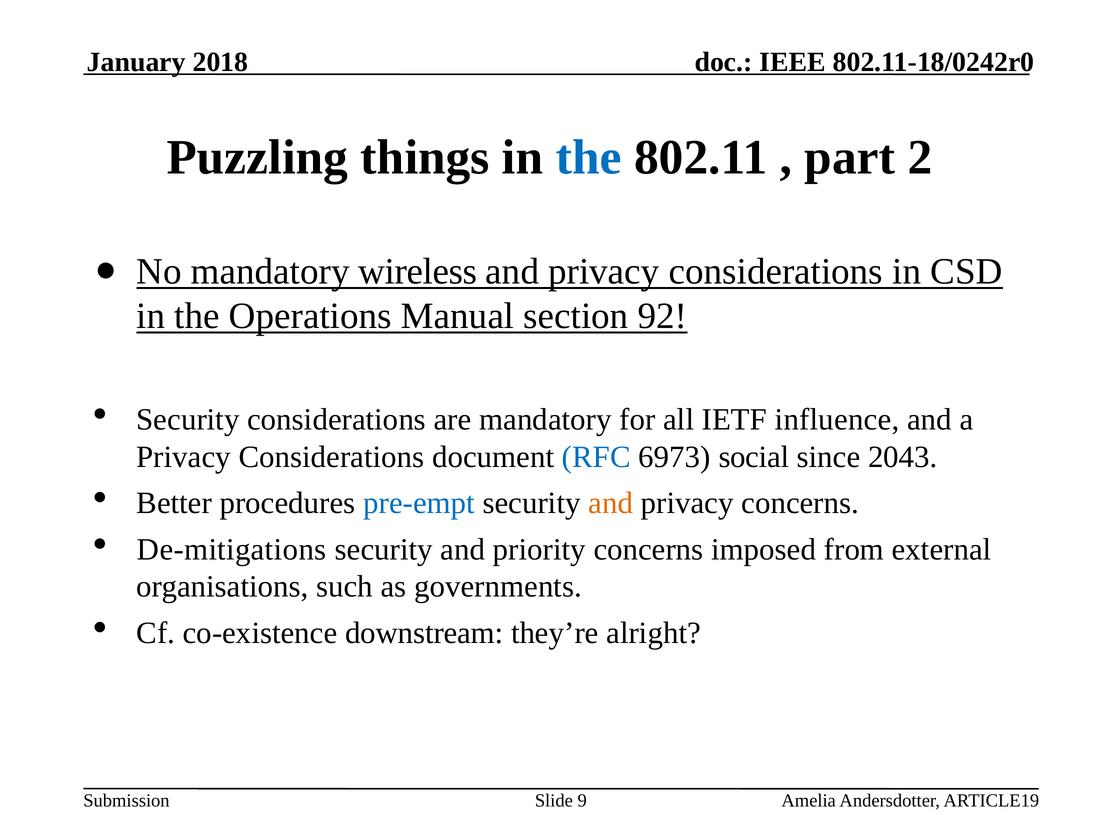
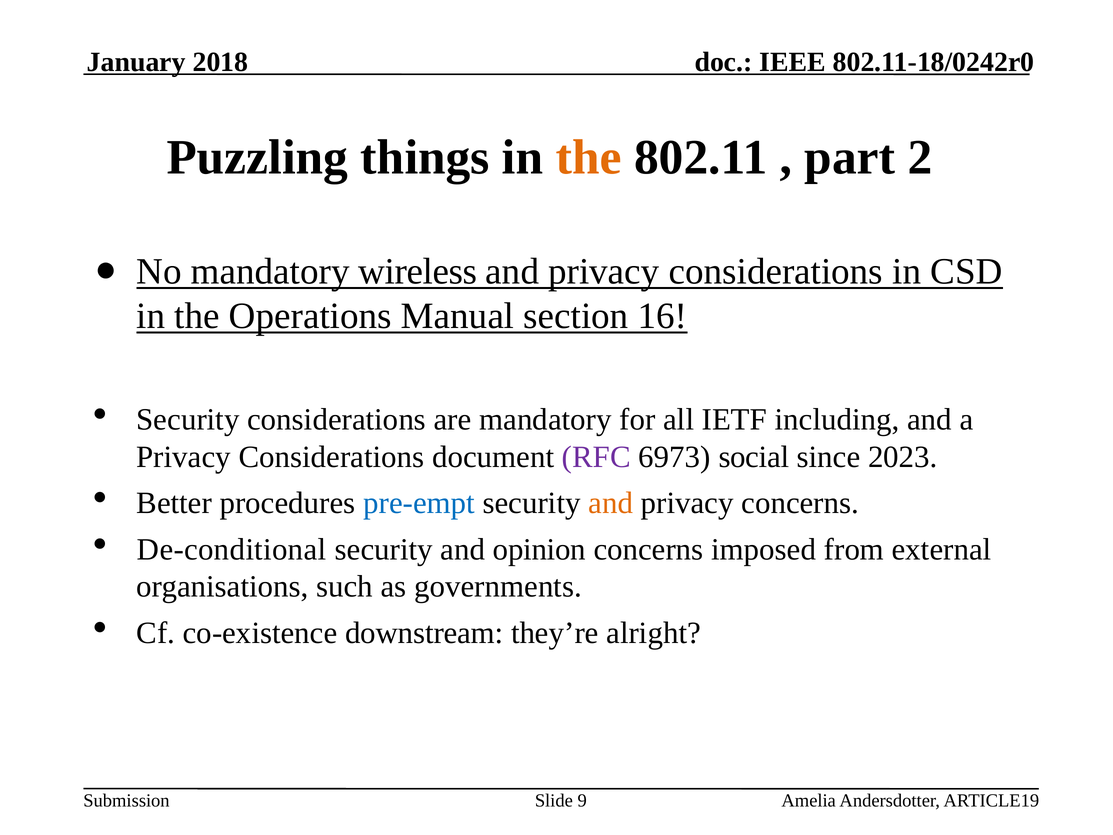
the at (589, 157) colour: blue -> orange
92: 92 -> 16
influence: influence -> including
RFC colour: blue -> purple
2043: 2043 -> 2023
De-mitigations: De-mitigations -> De-conditional
priority: priority -> opinion
